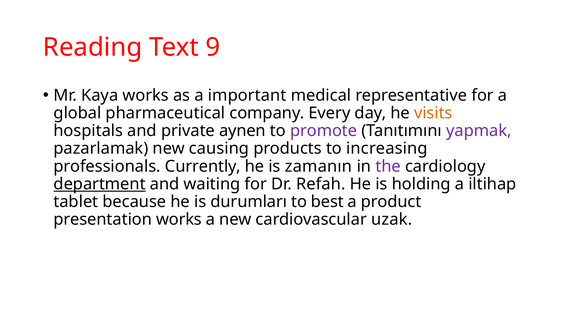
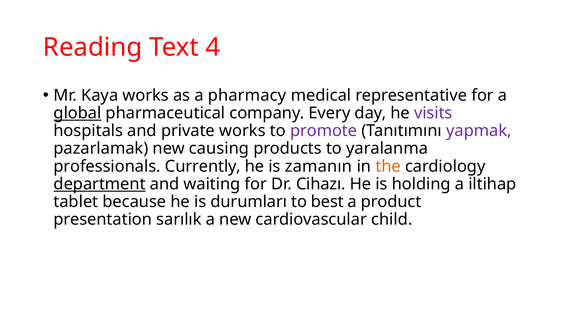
9: 9 -> 4
important: important -> pharmacy
global underline: none -> present
visits colour: orange -> purple
private aynen: aynen -> works
increasing: increasing -> yaralanma
the colour: purple -> orange
Refah: Refah -> Cihazı
presentation works: works -> sarılık
uzak: uzak -> child
